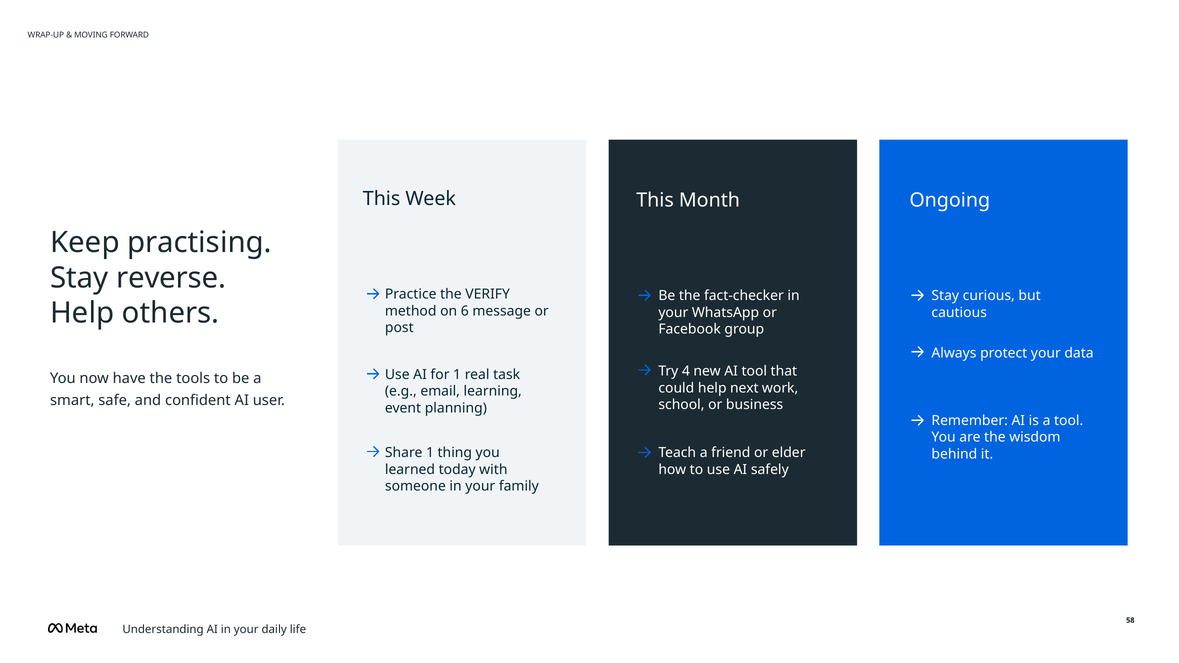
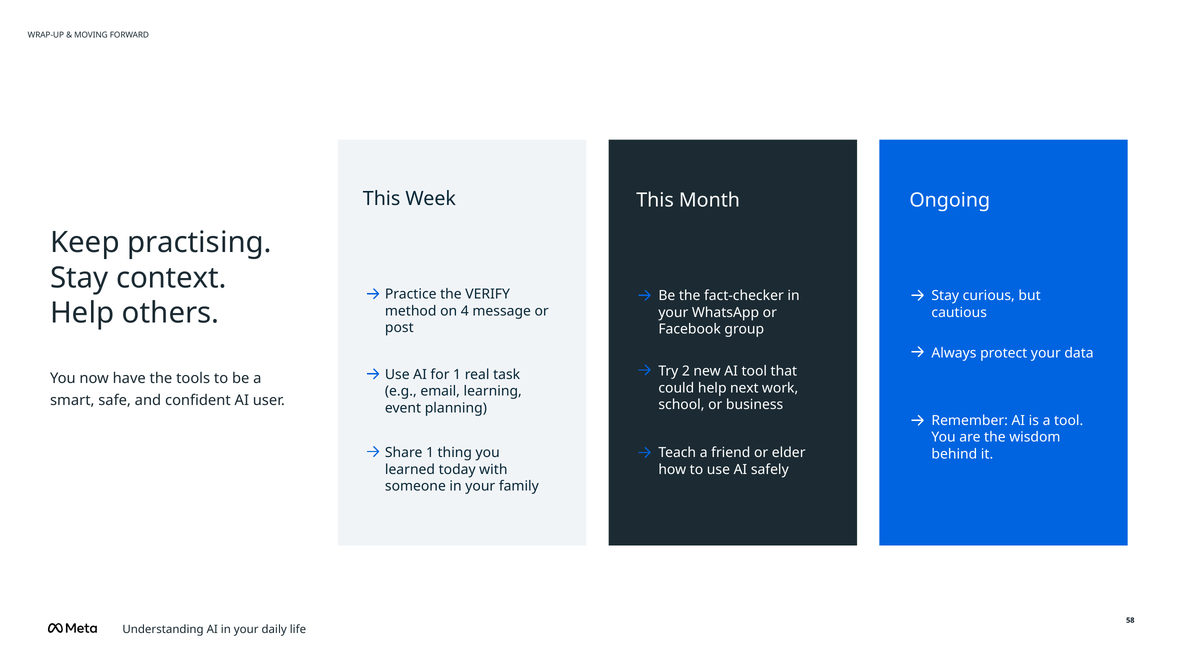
reverse: reverse -> context
6: 6 -> 4
4: 4 -> 2
